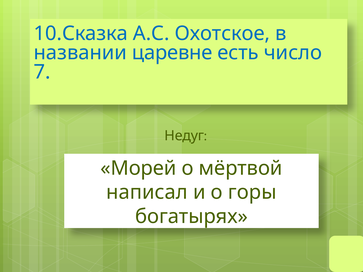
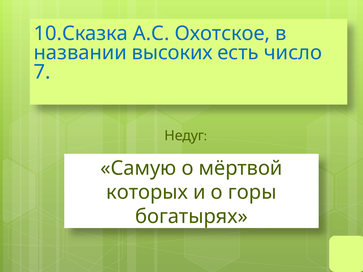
царевне: царевне -> высоких
Морей: Морей -> Самую
написал: написал -> которых
